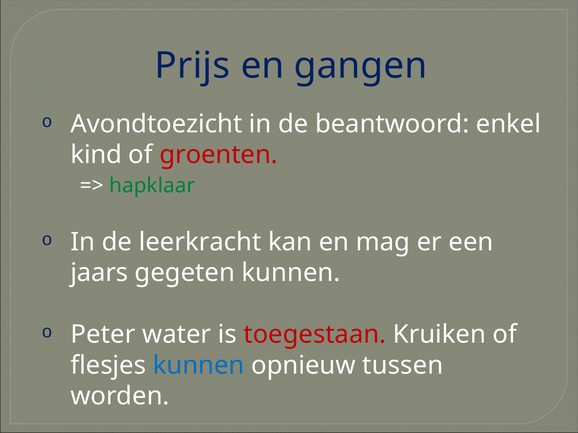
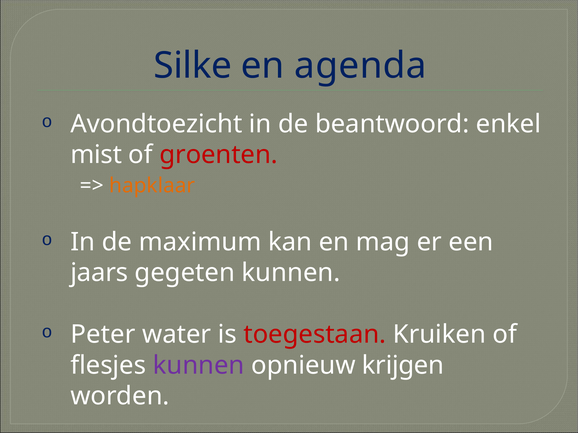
Prijs: Prijs -> Silke
gangen: gangen -> agenda
kind: kind -> mist
hapklaar colour: green -> orange
leerkracht: leerkracht -> maximum
kunnen at (199, 366) colour: blue -> purple
tussen: tussen -> krijgen
